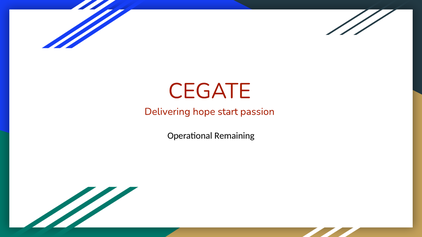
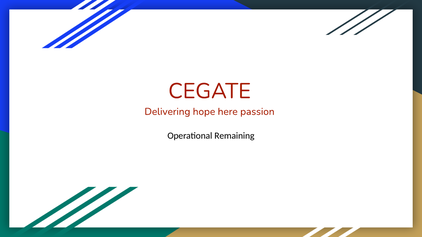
start: start -> here
